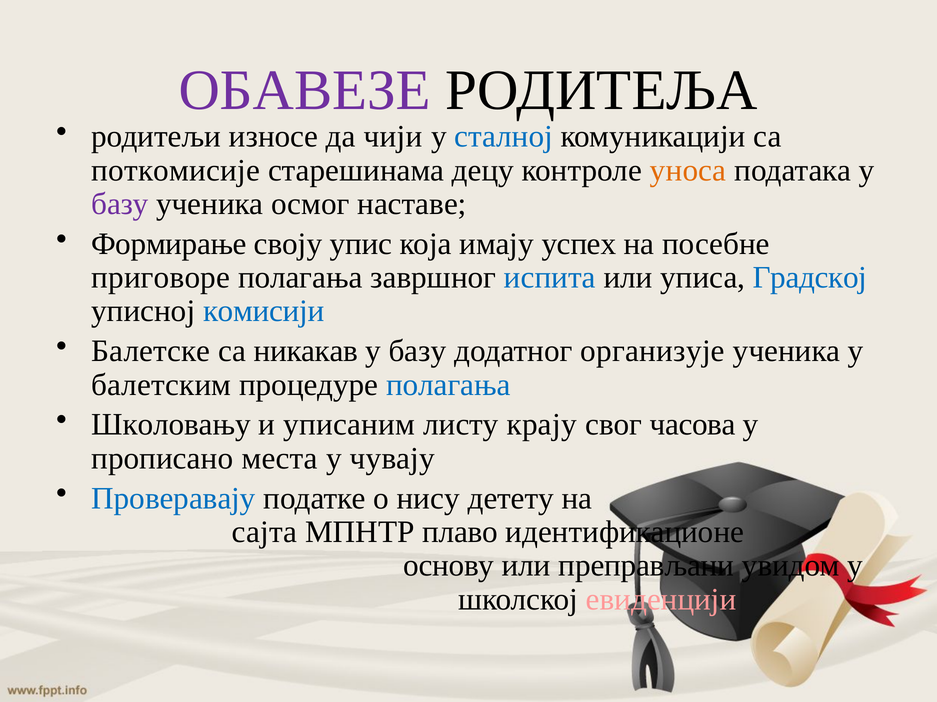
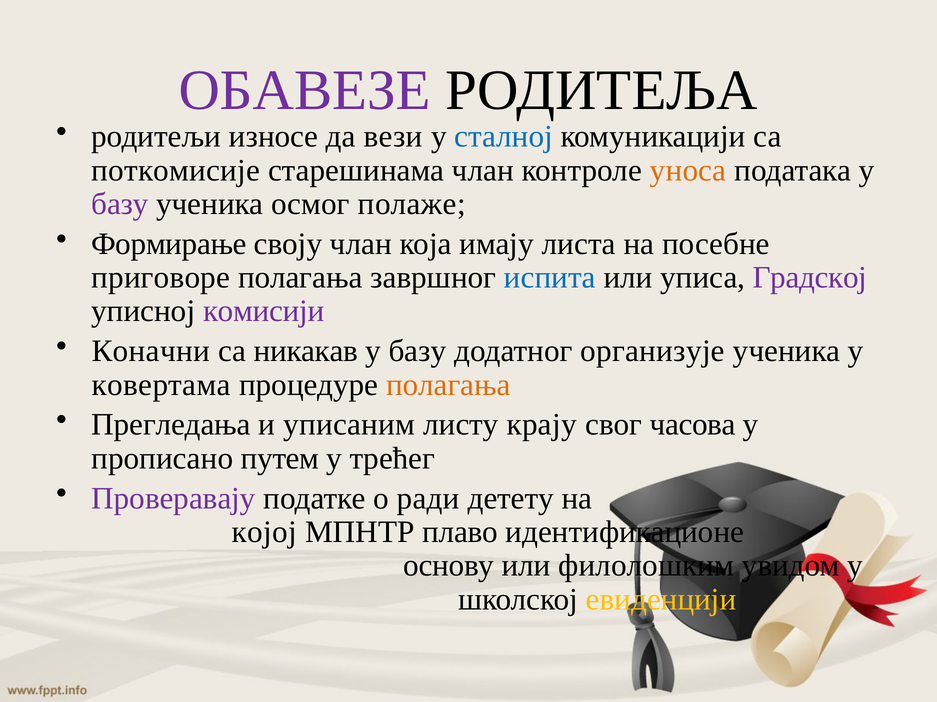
чији: чији -> вези
старешинама децу: децу -> члан
наставе: наставе -> полаже
своју упис: упис -> члан
успех: успех -> листа
Градској colour: blue -> purple
комисији colour: blue -> purple
Балетске: Балетске -> Коначни
балетским: балетским -> ковертама
полагања at (448, 385) colour: blue -> orange
Школовању: Школовању -> Прегледања
места: места -> путем
чувају: чувају -> трећег
Проверавају colour: blue -> purple
нису: нису -> ради
сајта: сајта -> којој
преправљани: преправљани -> филолошким
евиденцији colour: pink -> yellow
